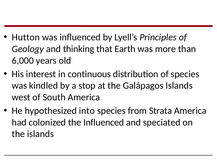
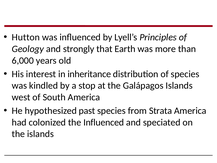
thinking: thinking -> strongly
continuous: continuous -> inheritance
into: into -> past
